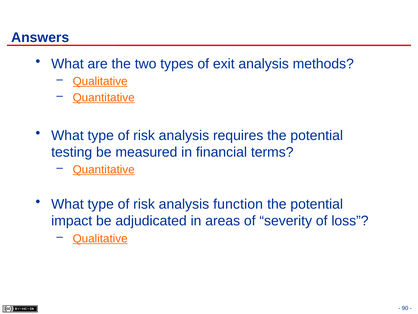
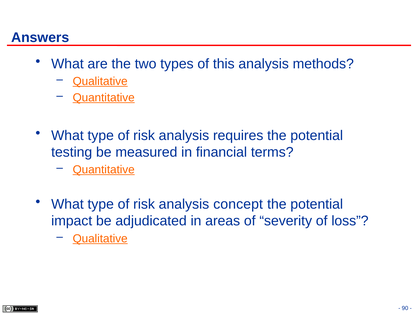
exit: exit -> this
function: function -> concept
